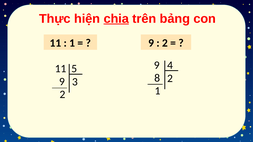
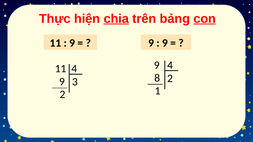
con underline: none -> present
1 at (72, 43): 1 -> 9
2 at (165, 43): 2 -> 9
11 5: 5 -> 4
